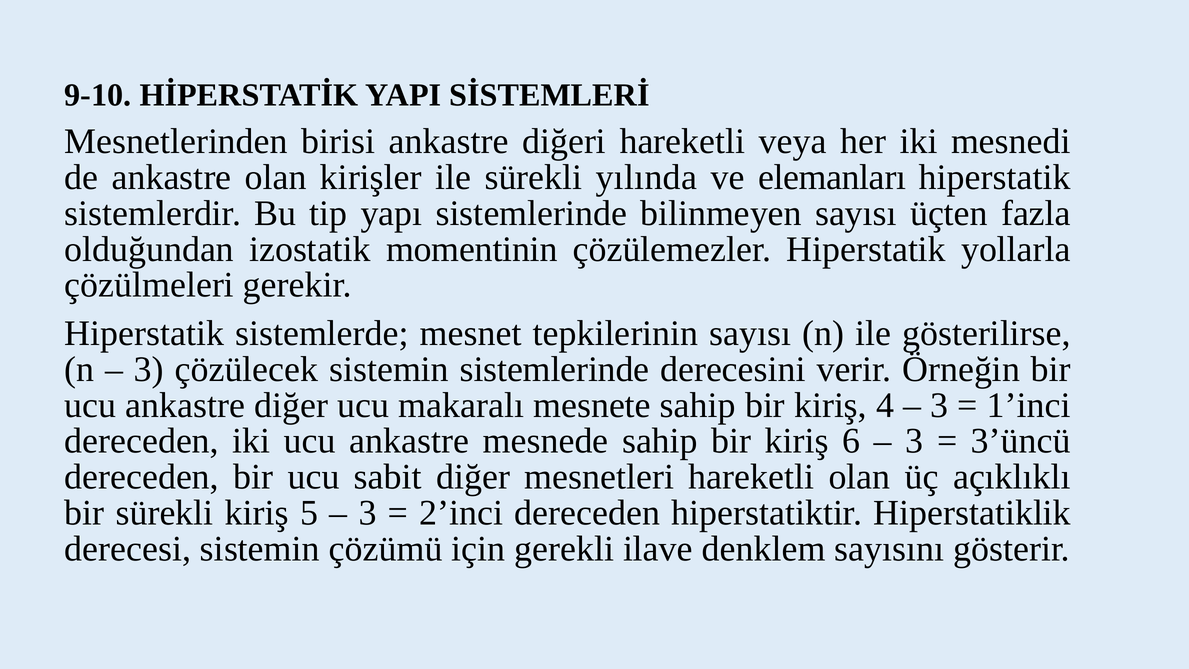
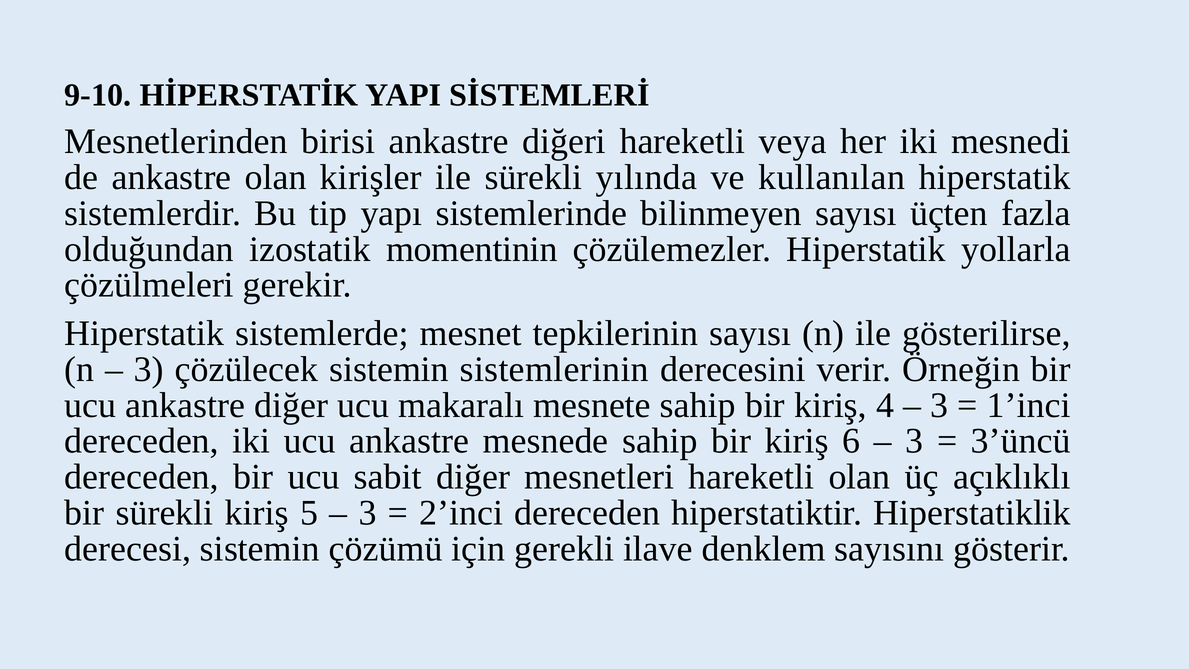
elemanları: elemanları -> kullanılan
sistemin sistemlerinde: sistemlerinde -> sistemlerinin
